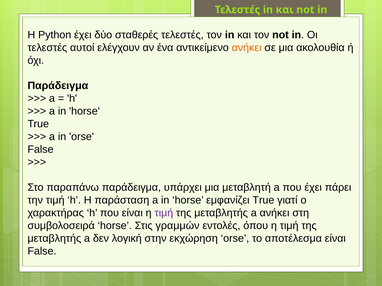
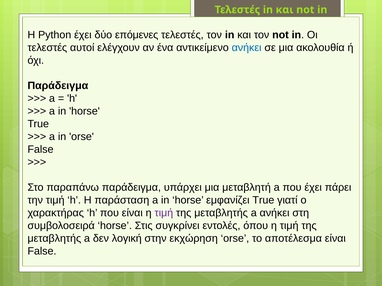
σταθερές: σταθερές -> επόμενες
ανήκει at (247, 48) colour: orange -> blue
γραμμών: γραμμών -> συγκρίνει
